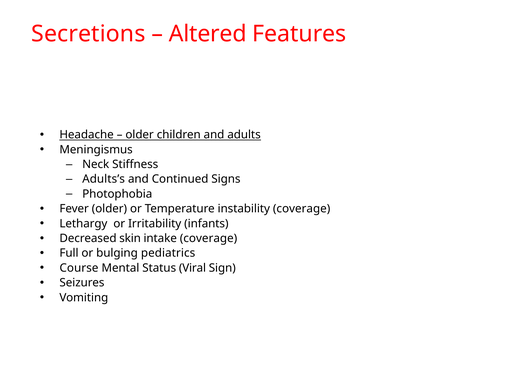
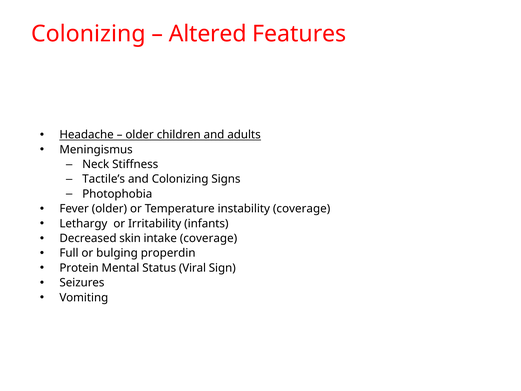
Secretions at (88, 34): Secretions -> Colonizing
Adults’s: Adults’s -> Tactile’s
and Continued: Continued -> Colonizing
pediatrics: pediatrics -> properdin
Course: Course -> Protein
